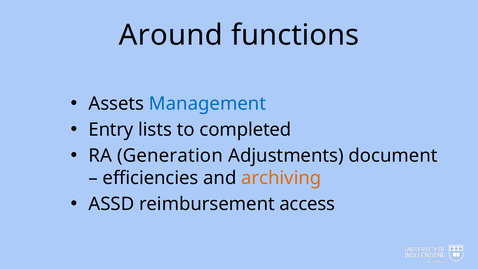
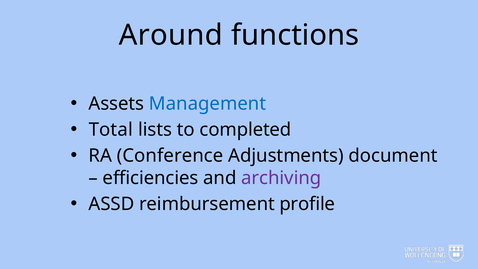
Entry: Entry -> Total
Generation: Generation -> Conference
archiving colour: orange -> purple
access: access -> profile
